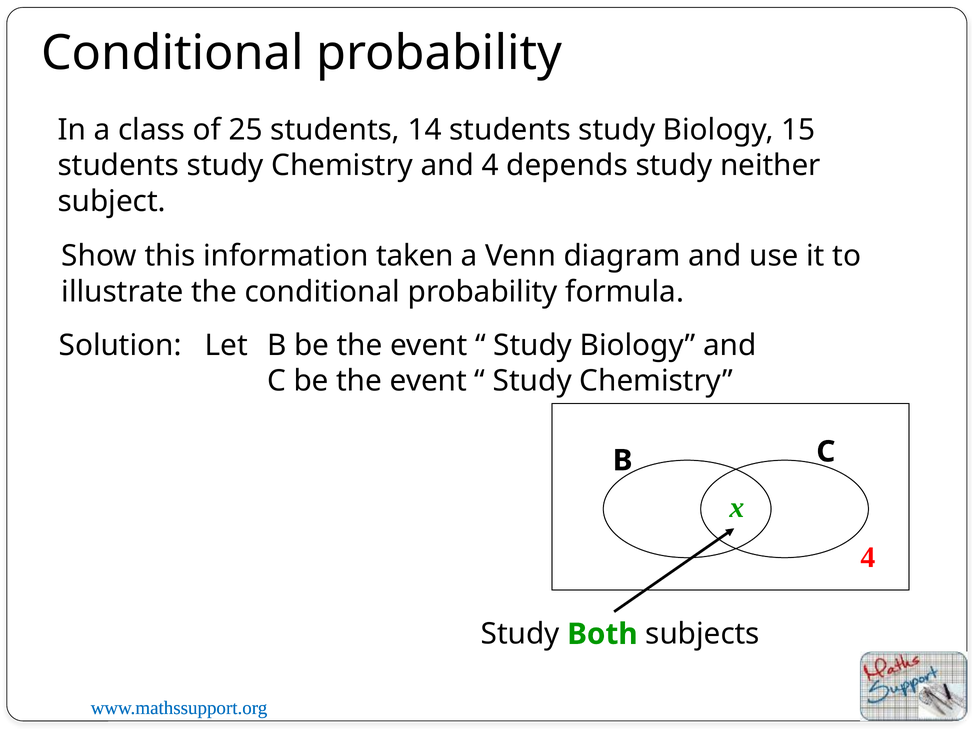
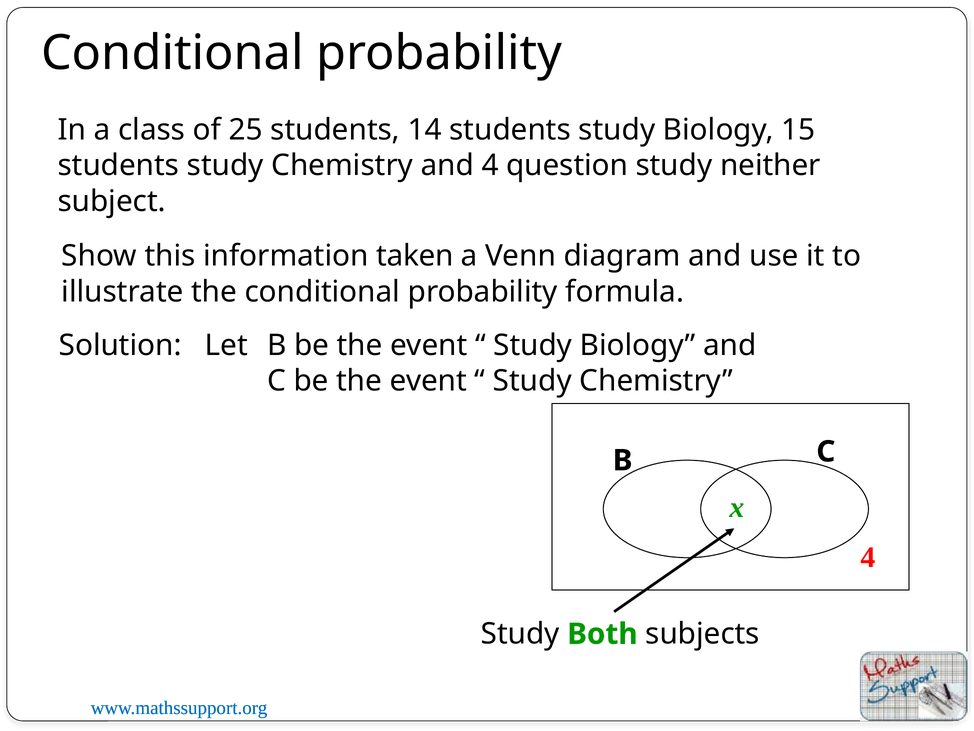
depends: depends -> question
